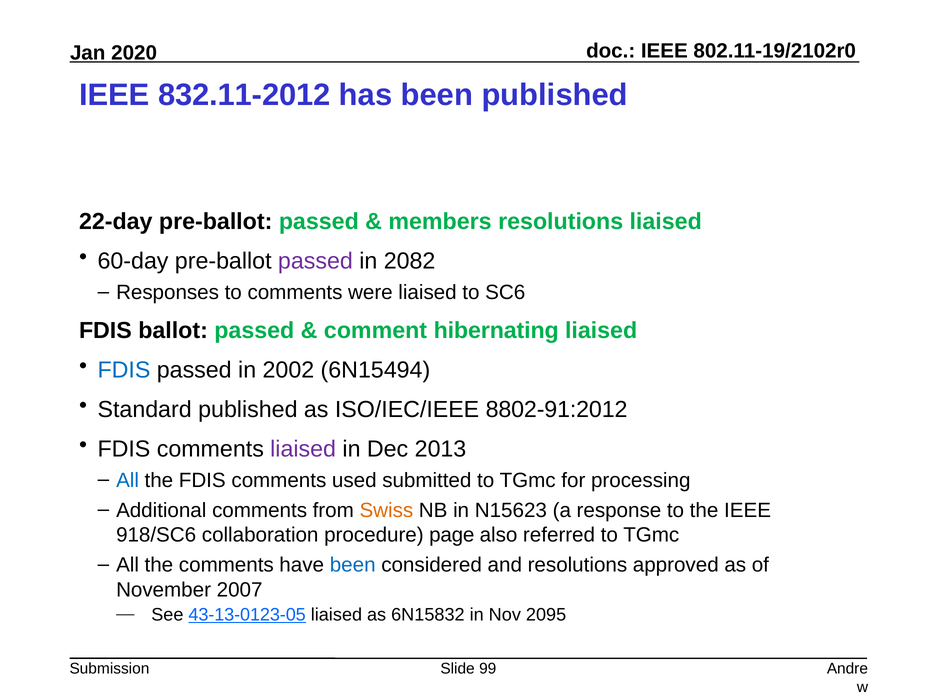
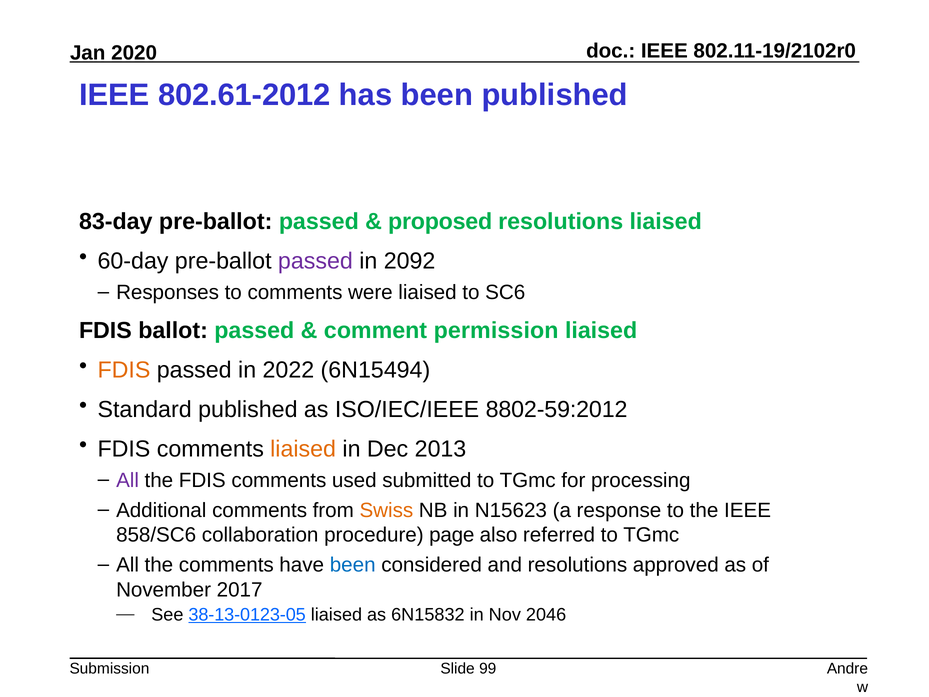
832.11-2012: 832.11-2012 -> 802.61-2012
22-day: 22-day -> 83-day
members: members -> proposed
2082: 2082 -> 2092
hibernating: hibernating -> permission
FDIS at (124, 370) colour: blue -> orange
2002: 2002 -> 2022
8802-91:2012: 8802-91:2012 -> 8802-59:2012
liaised at (303, 449) colour: purple -> orange
All at (128, 480) colour: blue -> purple
918/SC6: 918/SC6 -> 858/SC6
2007: 2007 -> 2017
43-13-0123-05: 43-13-0123-05 -> 38-13-0123-05
2095: 2095 -> 2046
